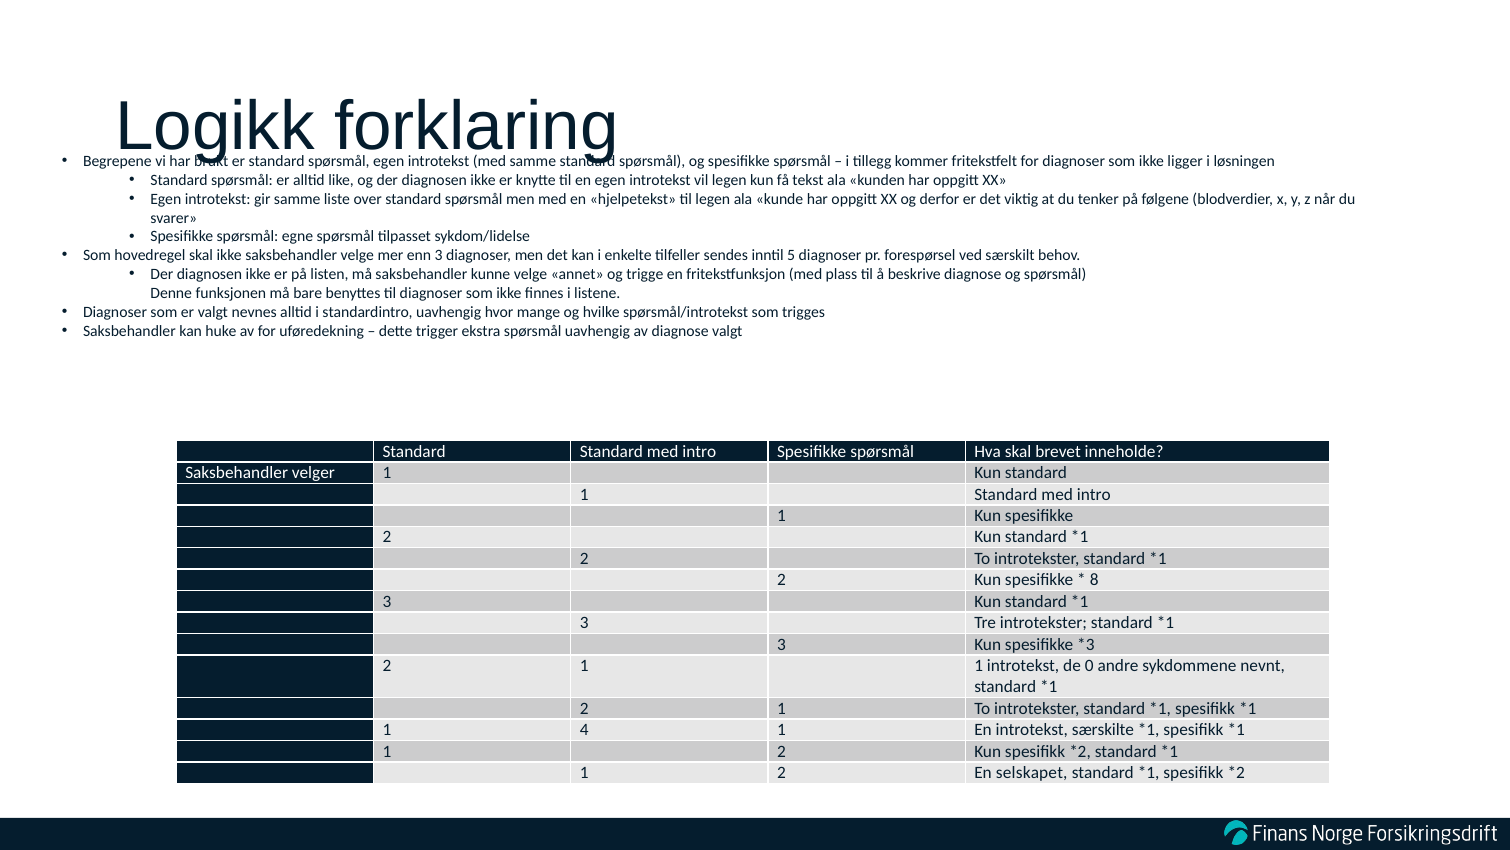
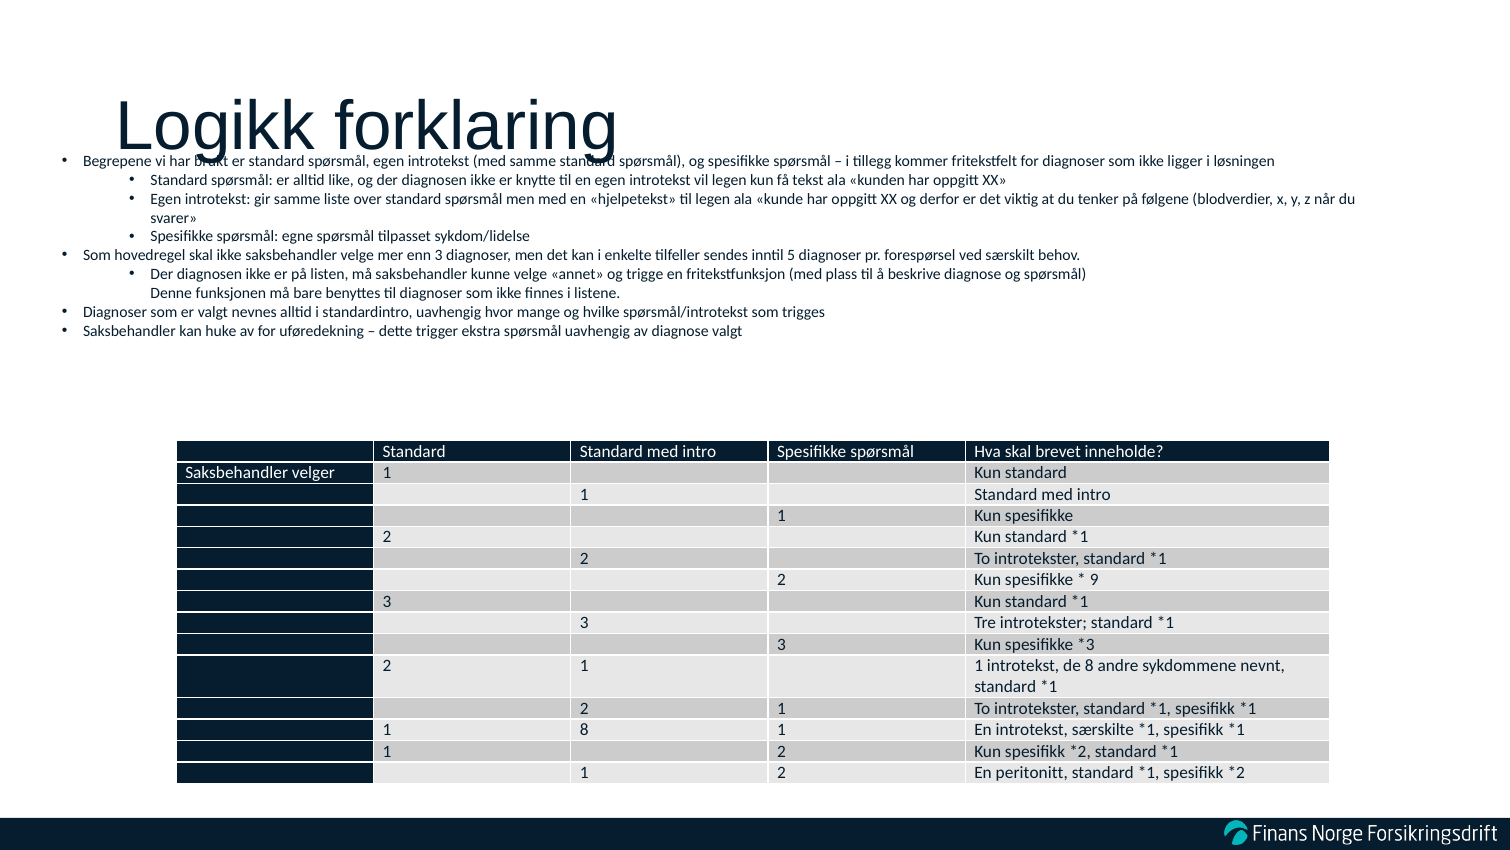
8: 8 -> 9
de 0: 0 -> 8
1 4: 4 -> 8
selskapet: selskapet -> peritonitt
